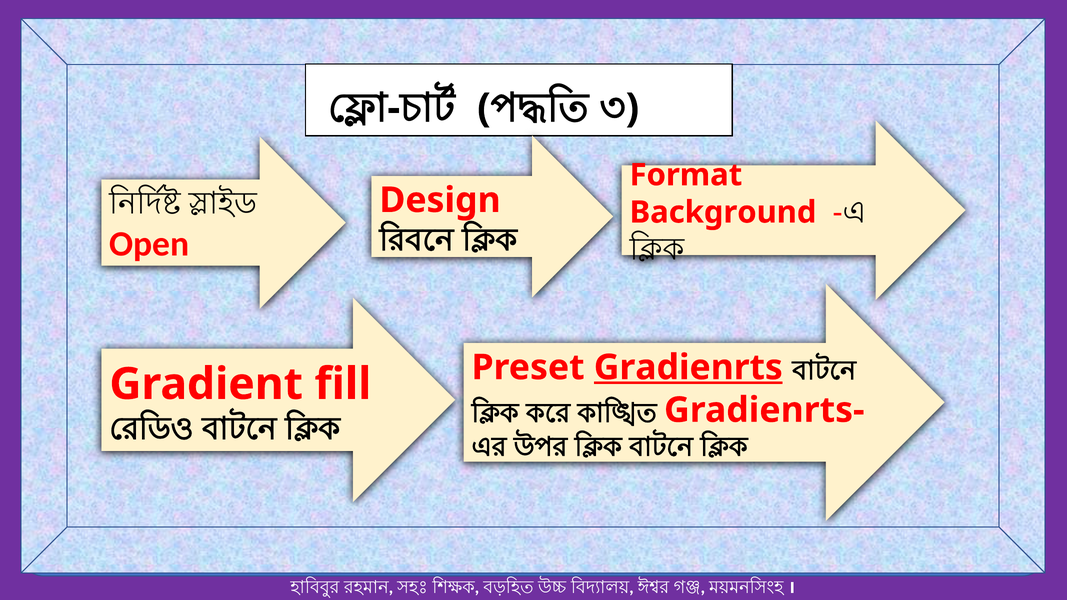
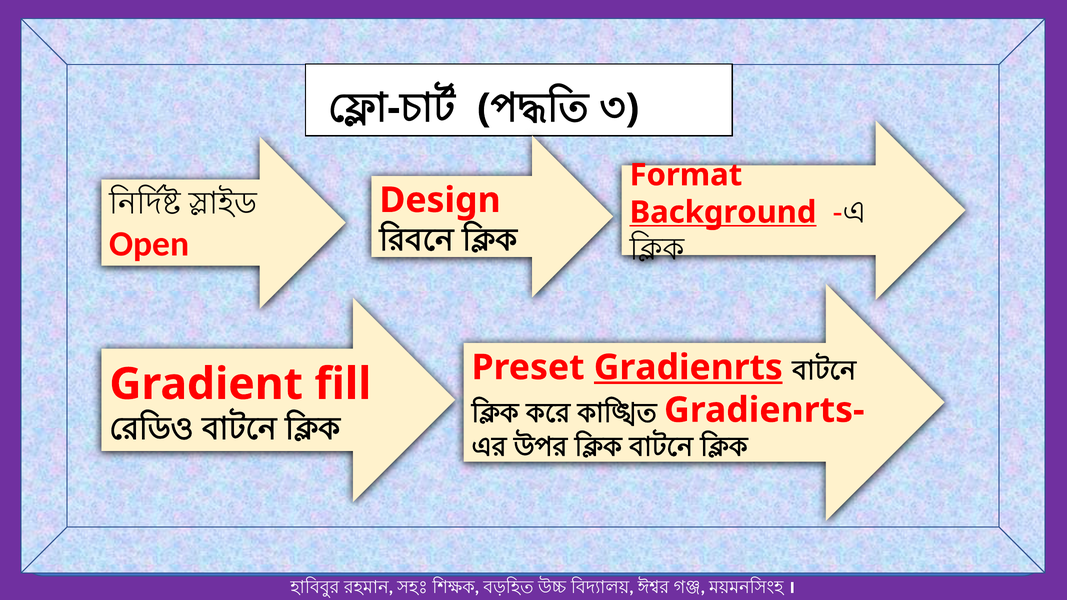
Background underline: none -> present
